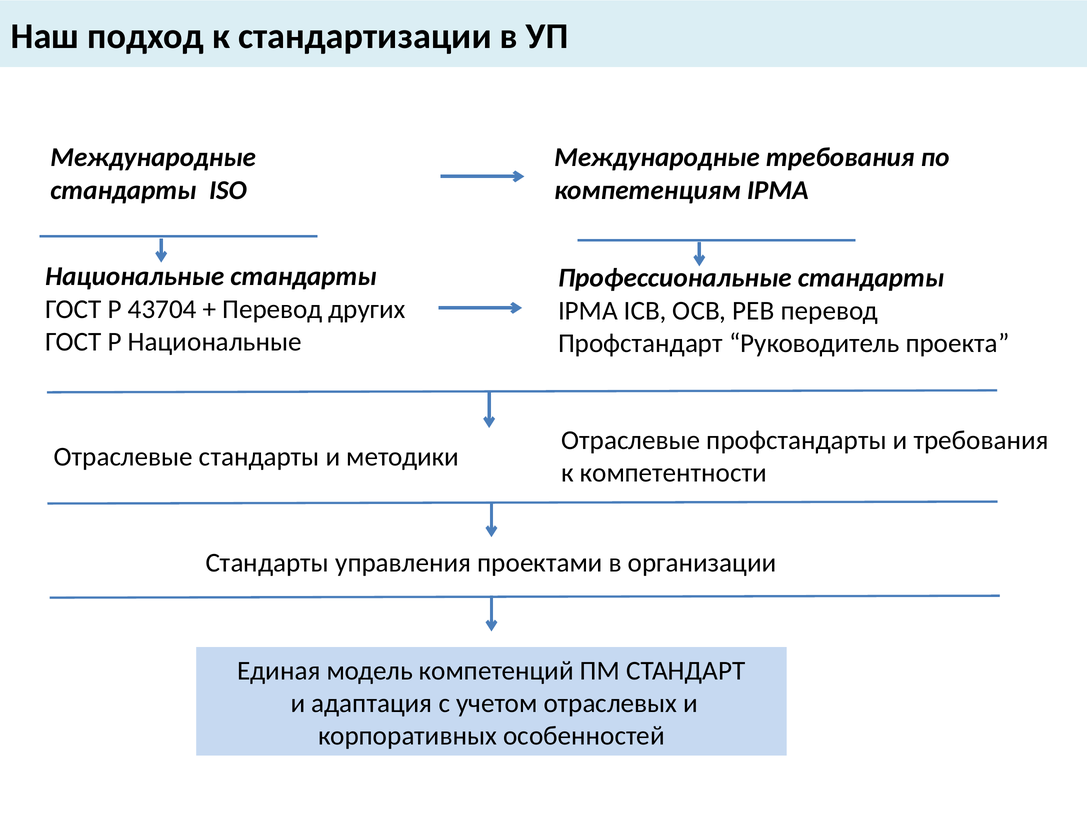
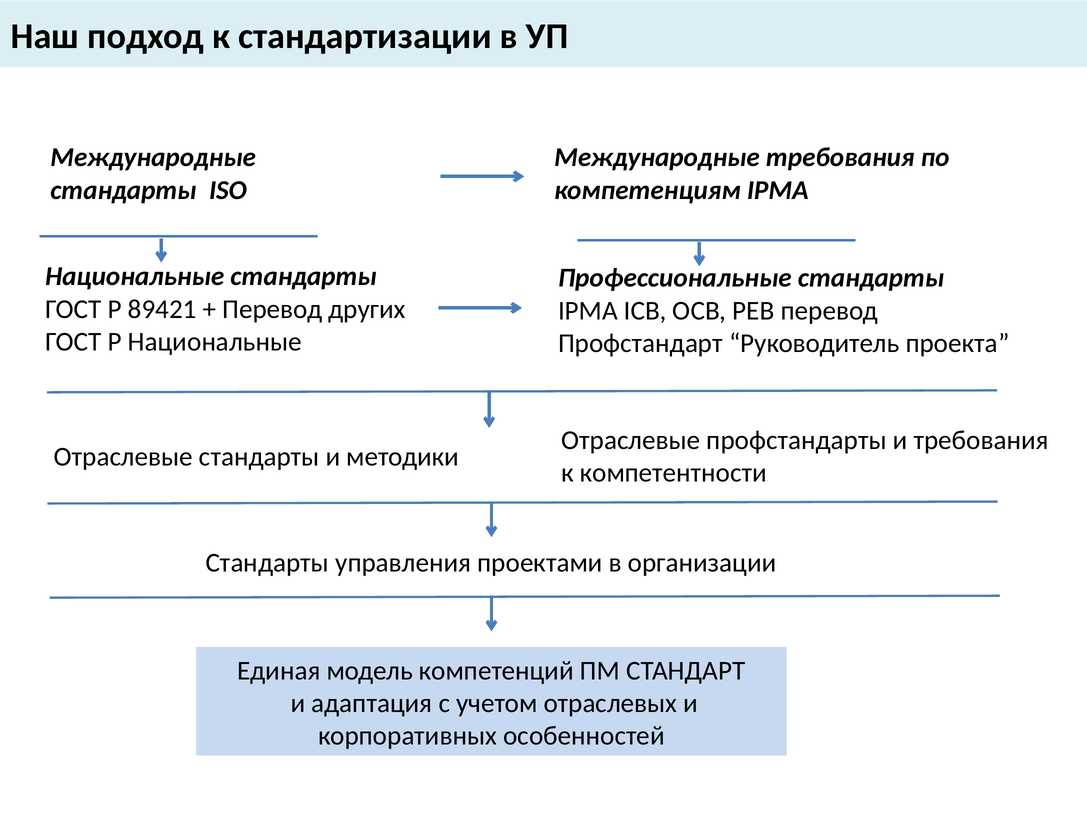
43704: 43704 -> 89421
